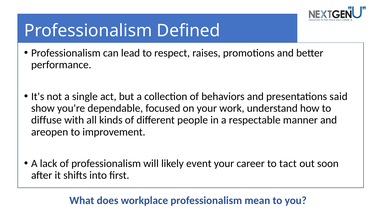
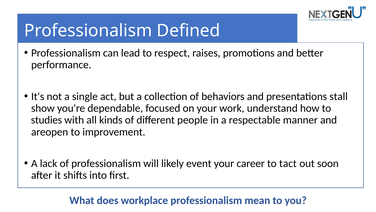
said: said -> stall
diffuse: diffuse -> studies
